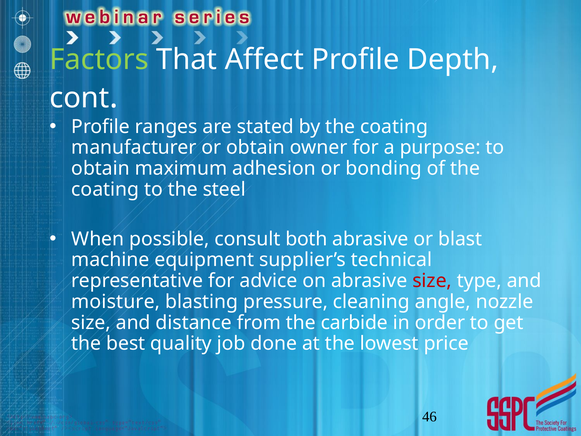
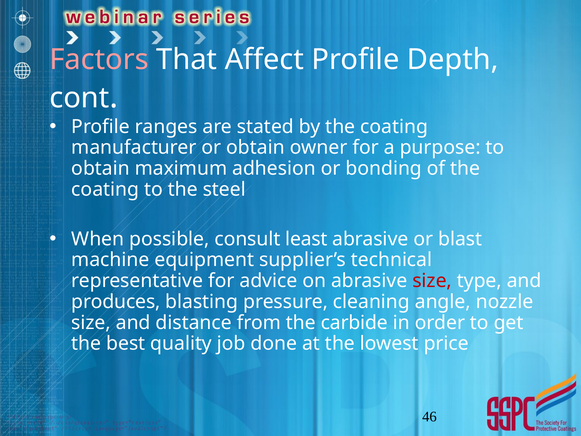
Factors colour: light green -> pink
both: both -> least
moisture: moisture -> produces
